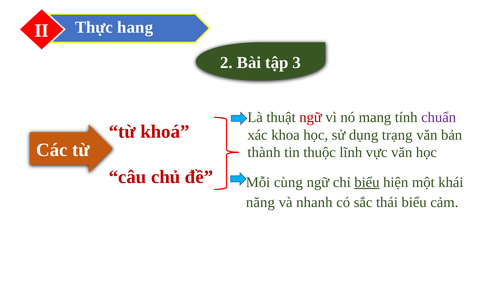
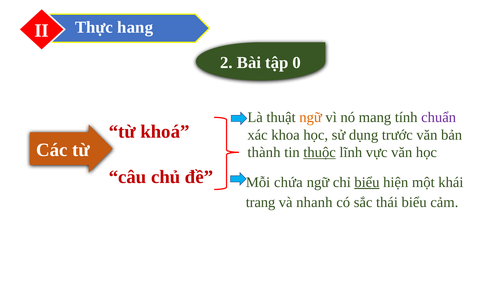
3: 3 -> 0
ngữ at (311, 117) colour: red -> orange
trạng: trạng -> trước
thuộc underline: none -> present
cùng: cùng -> chứa
năng: năng -> trang
